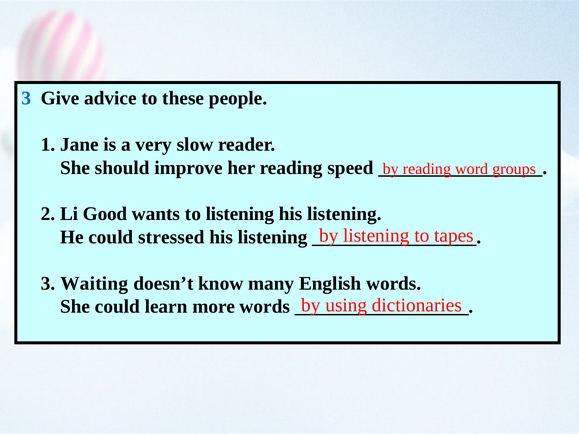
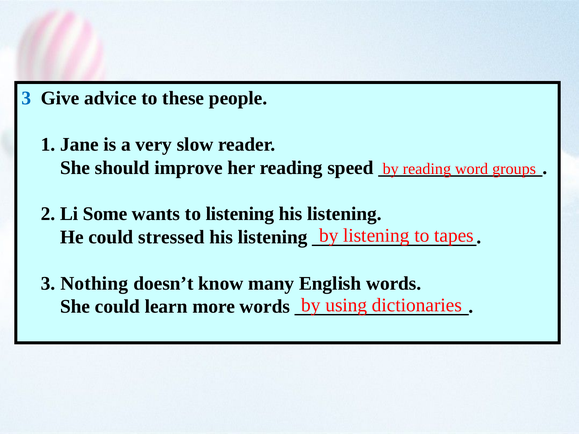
Good: Good -> Some
Waiting: Waiting -> Nothing
